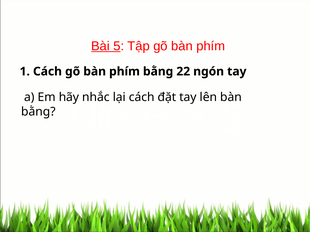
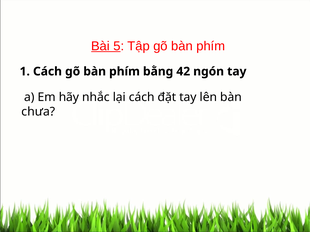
22: 22 -> 42
bằng: bằng -> chưa
